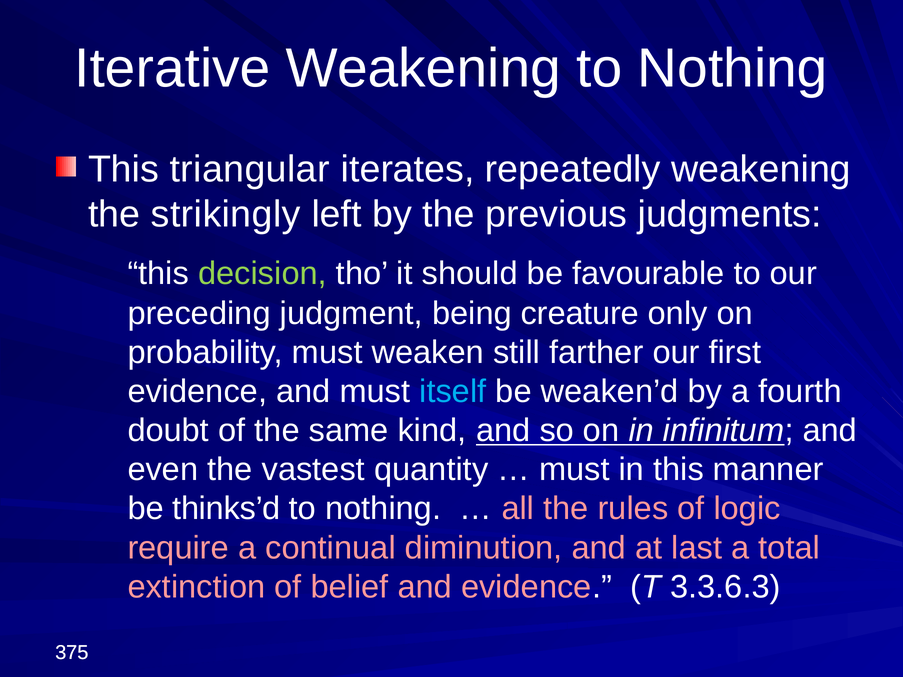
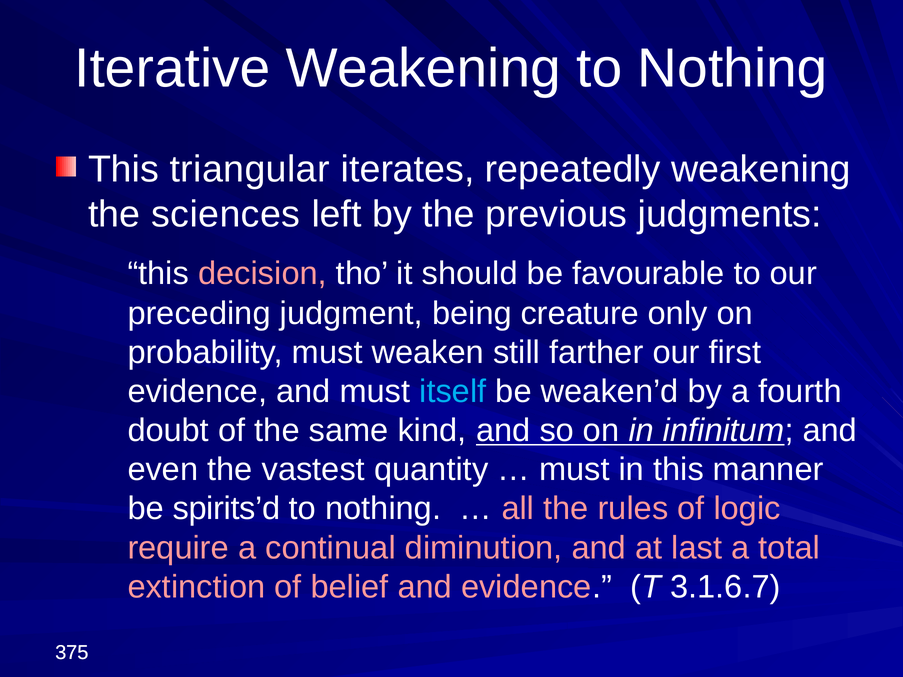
strikingly: strikingly -> sciences
decision colour: light green -> pink
thinks’d: thinks’d -> spirits’d
3.3.6.3: 3.3.6.3 -> 3.1.6.7
